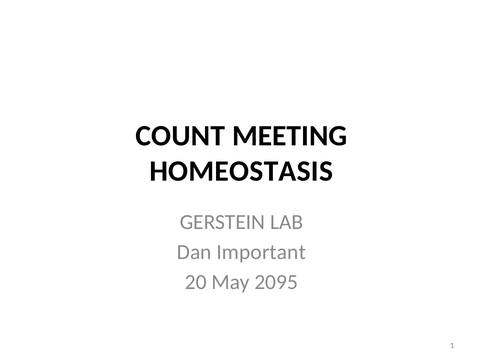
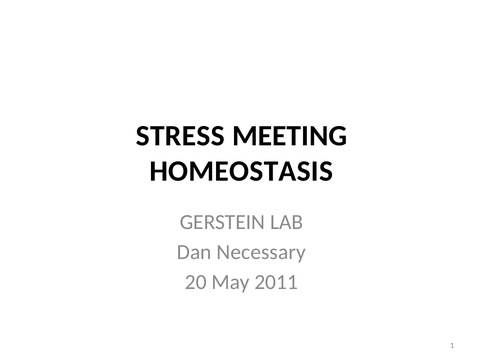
COUNT: COUNT -> STRESS
Important: Important -> Necessary
2095: 2095 -> 2011
